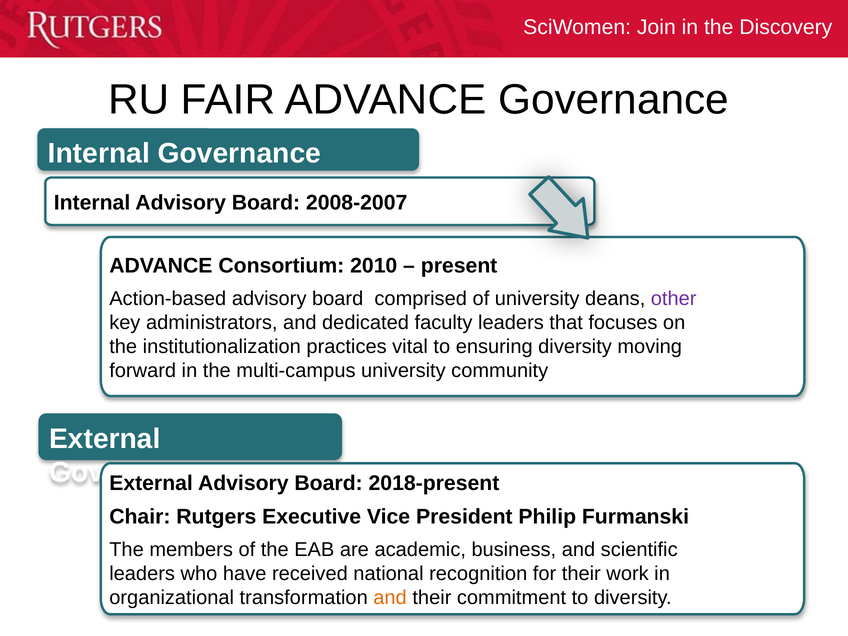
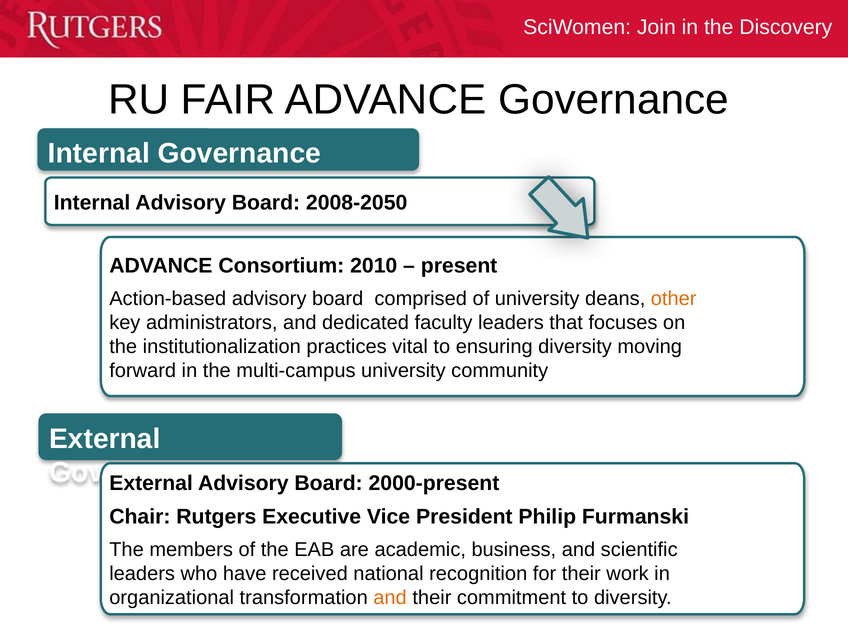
2008-2007: 2008-2007 -> 2008-2050
other colour: purple -> orange
2018-present: 2018-present -> 2000-present
